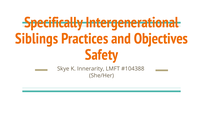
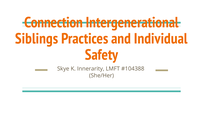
Specifically: Specifically -> Connection
Objectives: Objectives -> Individual
